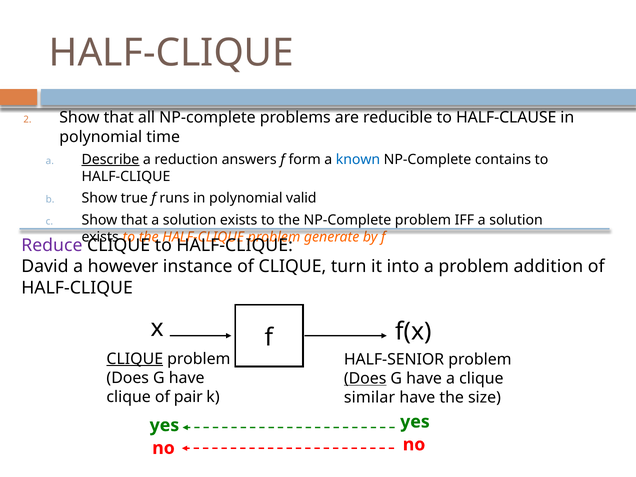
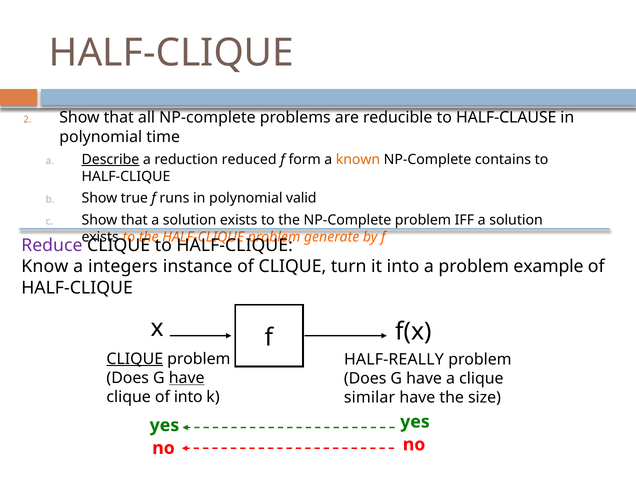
answers: answers -> reduced
known colour: blue -> orange
David: David -> Know
however: however -> integers
addition: addition -> example
HALF-SENIOR: HALF-SENIOR -> HALF-REALLY
have at (187, 378) underline: none -> present
Does at (365, 378) underline: present -> none
of pair: pair -> into
